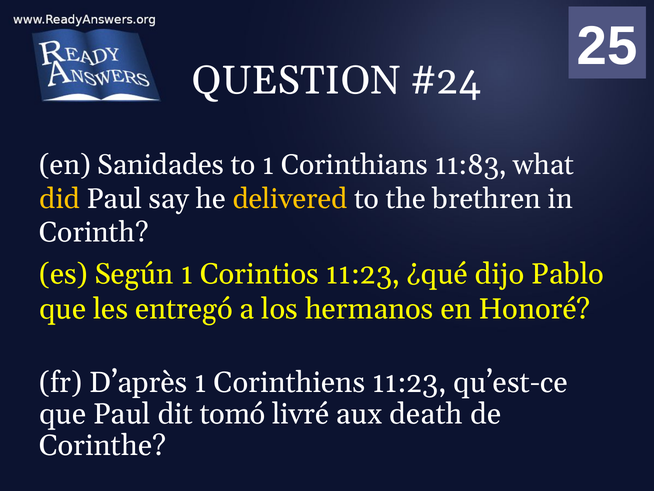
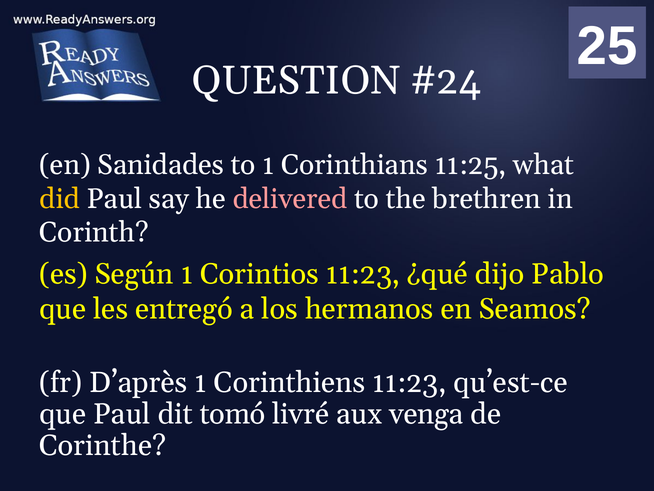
11:83: 11:83 -> 11:25
delivered colour: yellow -> pink
Honoré: Honoré -> Seamos
death: death -> venga
